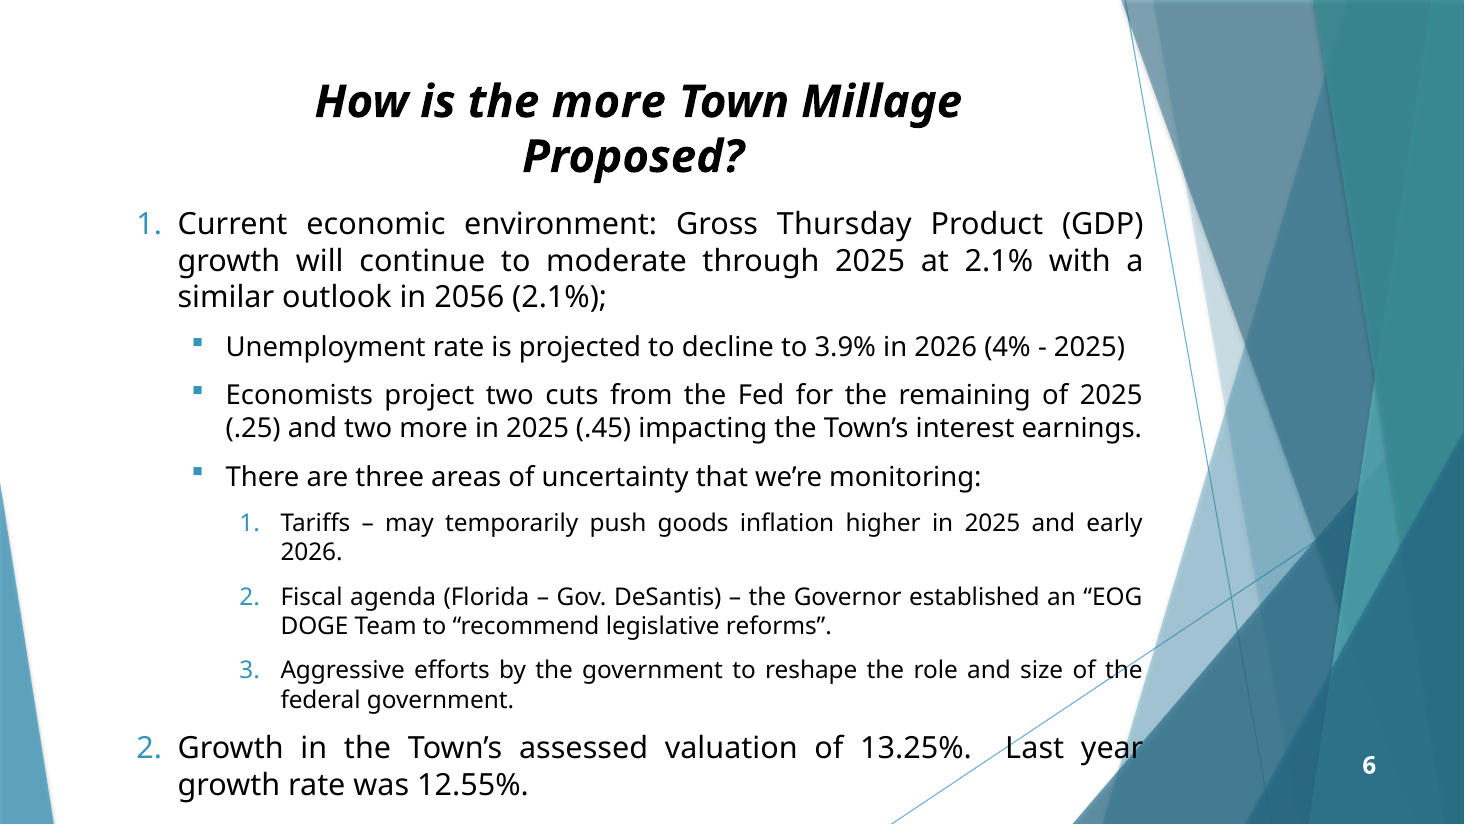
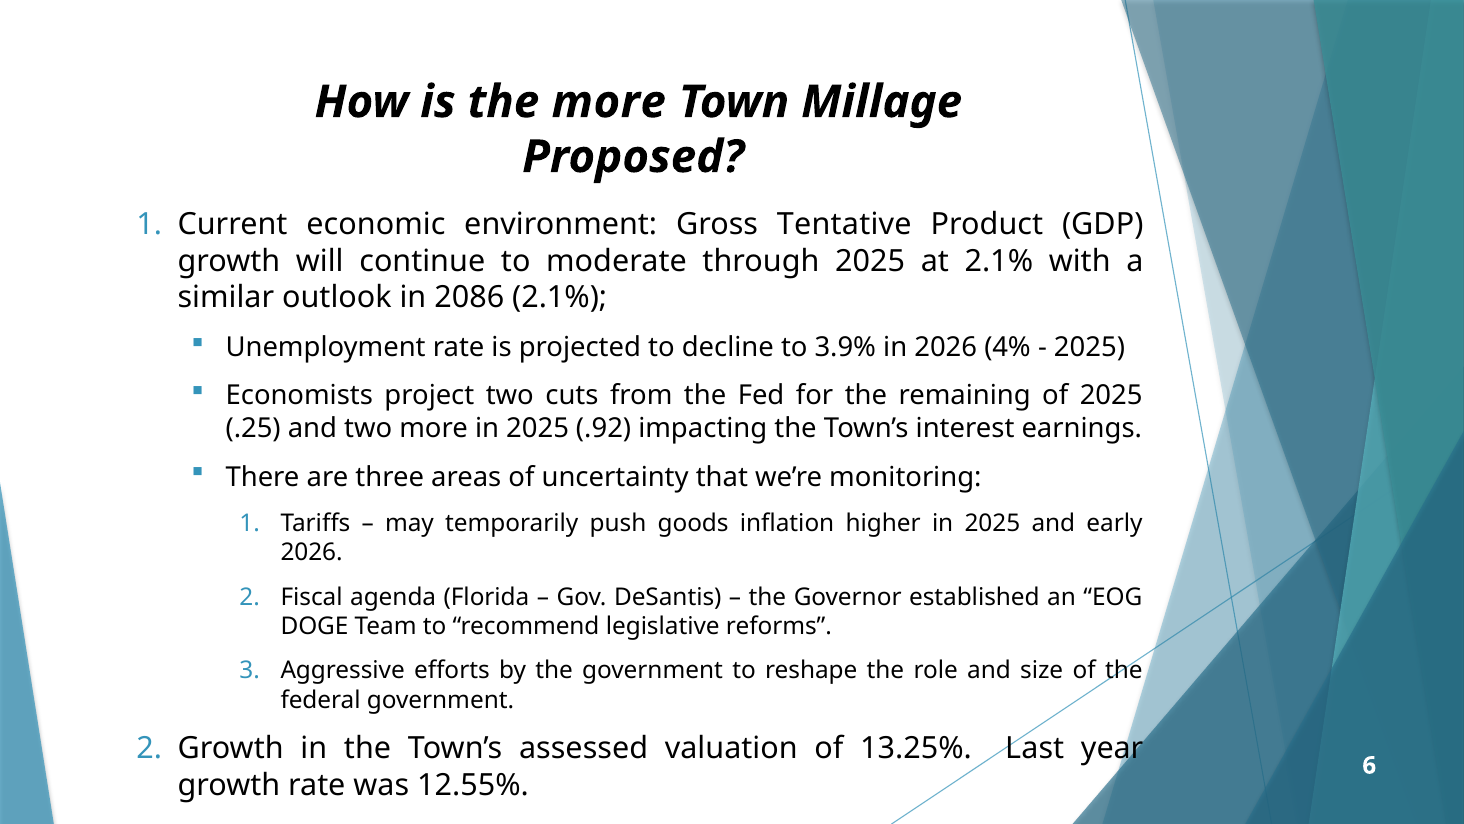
Thursday: Thursday -> Tentative
2056: 2056 -> 2086
.45: .45 -> .92
